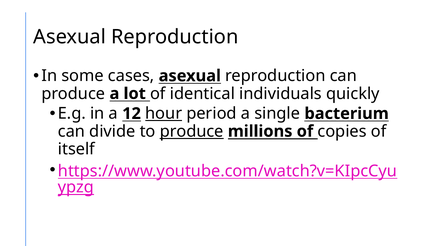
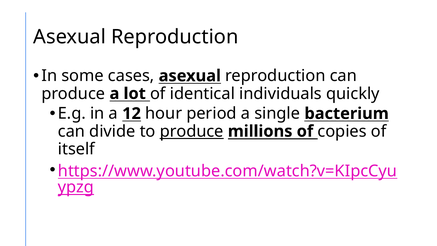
hour underline: present -> none
